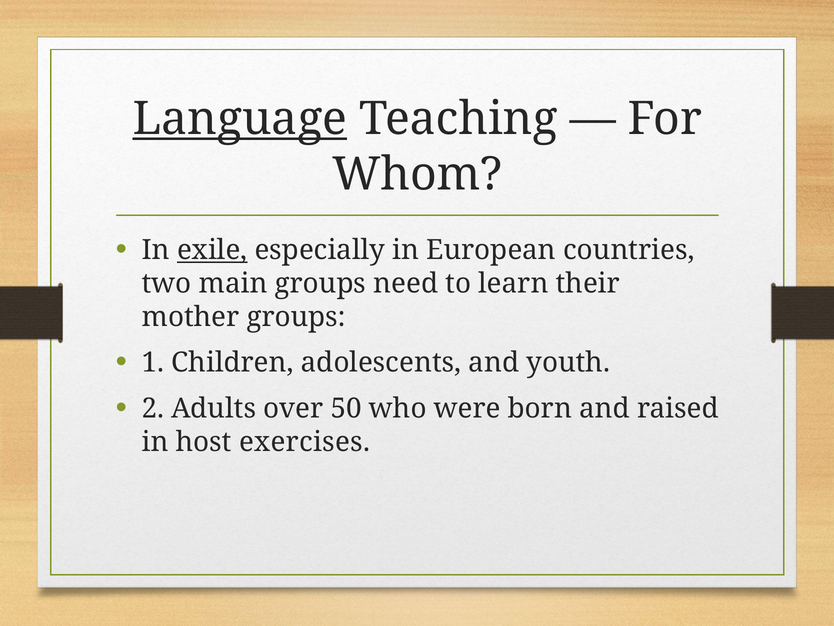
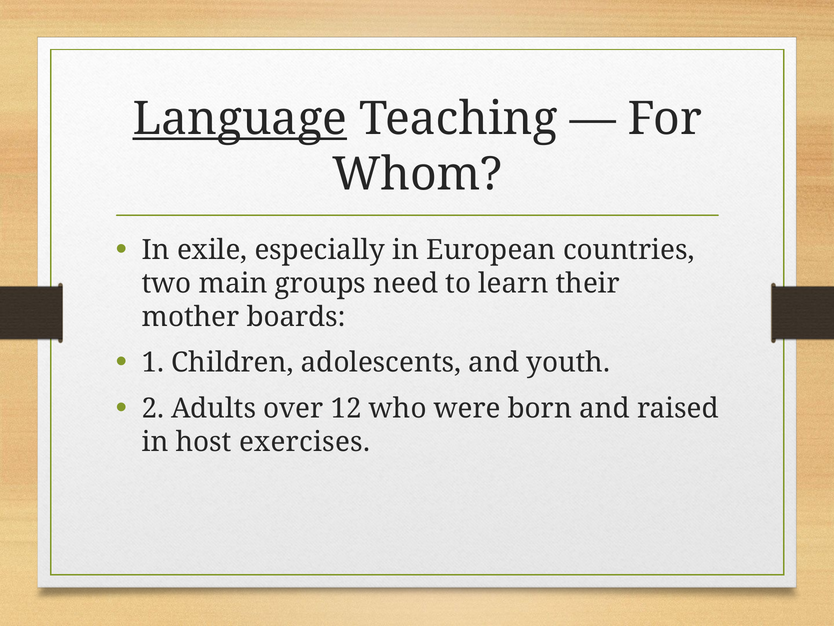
exile underline: present -> none
mother groups: groups -> boards
50: 50 -> 12
